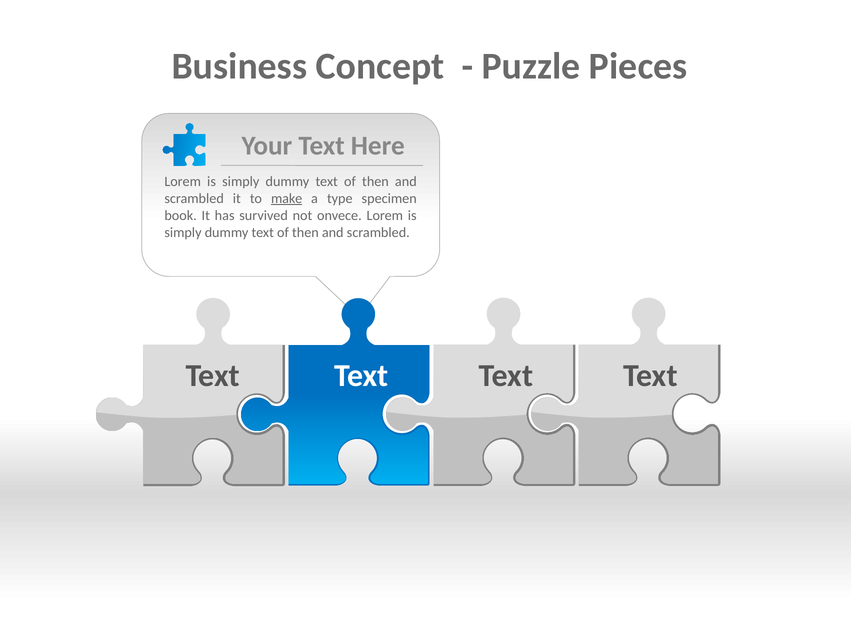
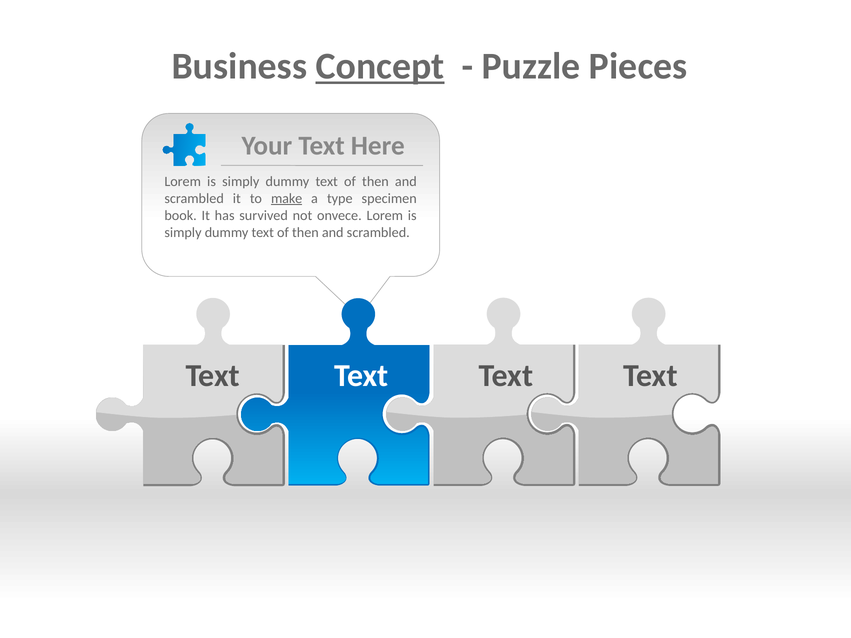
Concept underline: none -> present
